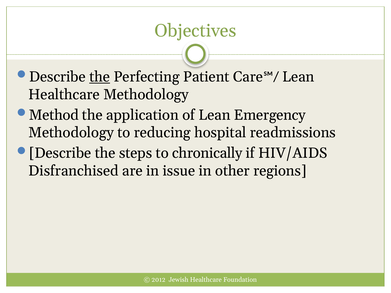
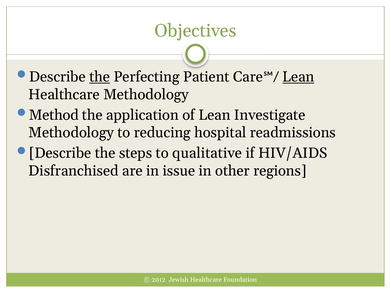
Lean at (298, 77) underline: none -> present
Emergency: Emergency -> Investigate
chronically: chronically -> qualitative
